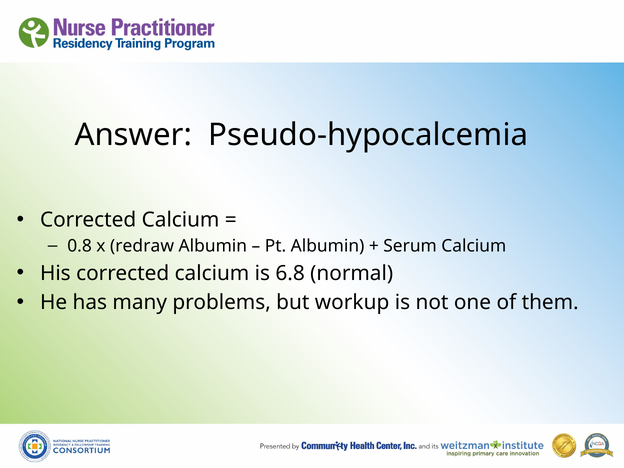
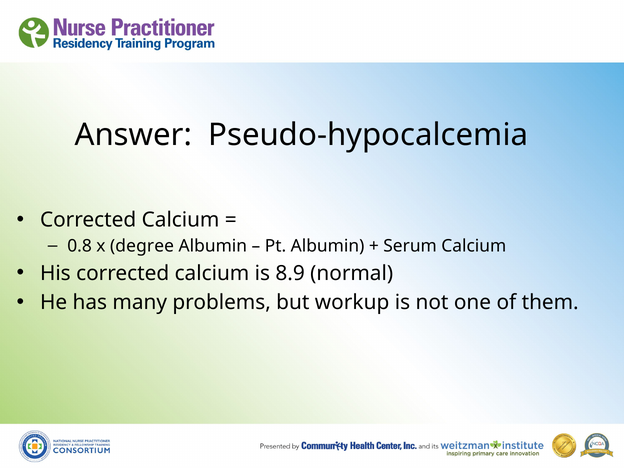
redraw: redraw -> degree
6.8: 6.8 -> 8.9
